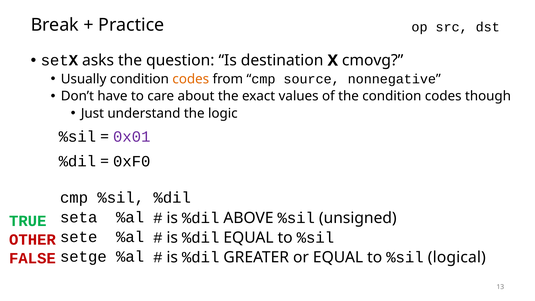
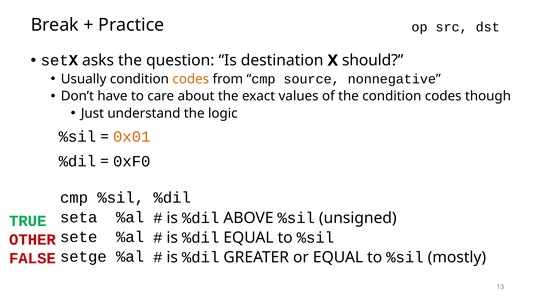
cmovg: cmovg -> should
0x01 colour: purple -> orange
logical: logical -> mostly
